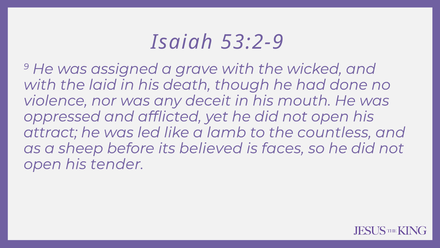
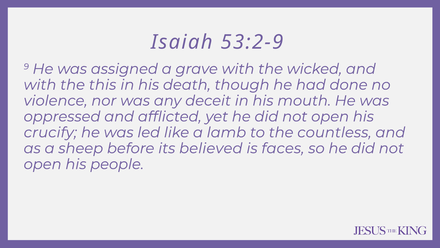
laid: laid -> this
attract: attract -> crucify
tender: tender -> people
